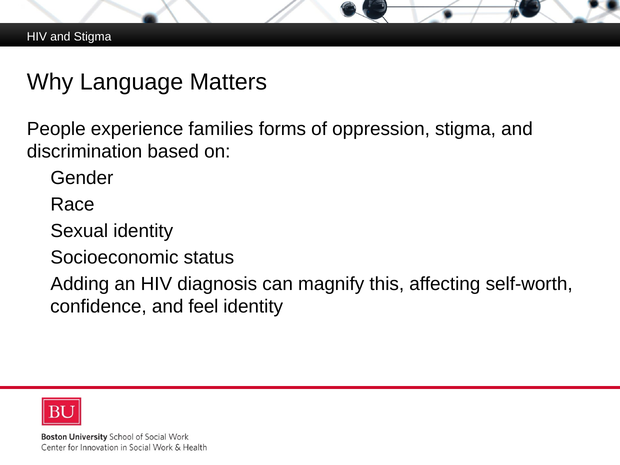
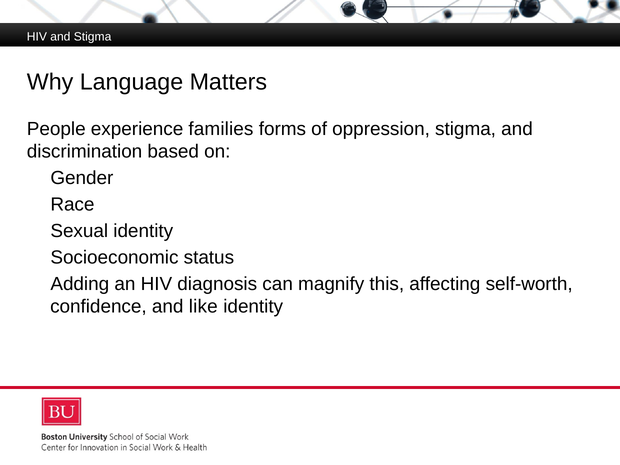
feel: feel -> like
